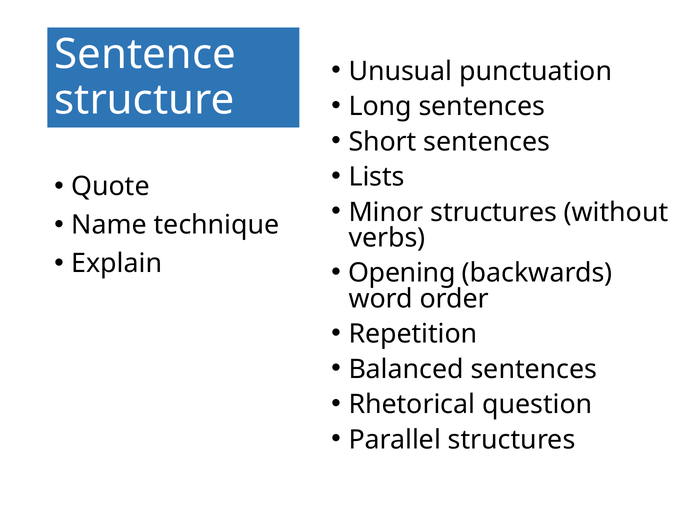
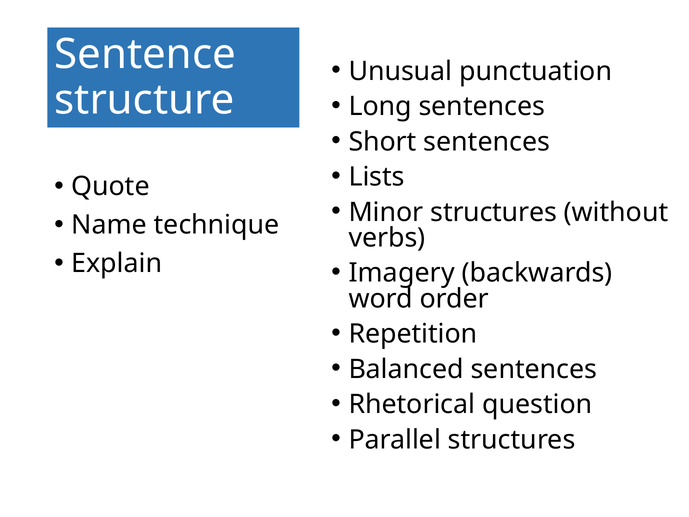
Opening: Opening -> Imagery
